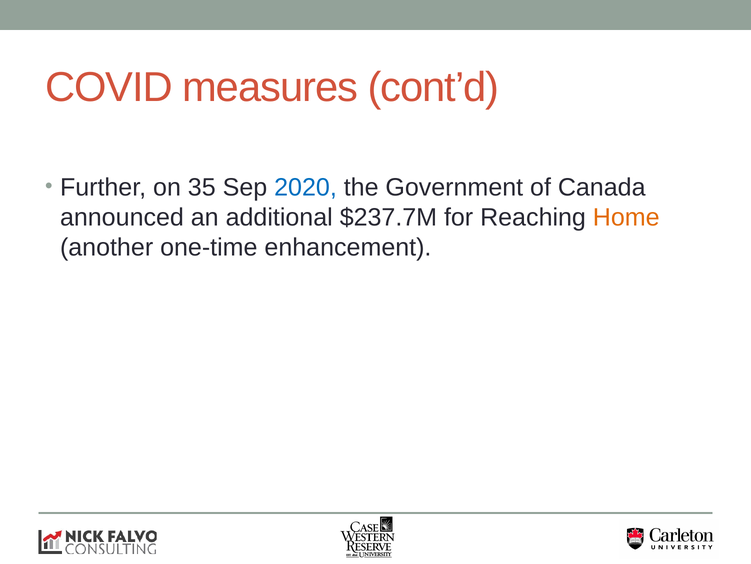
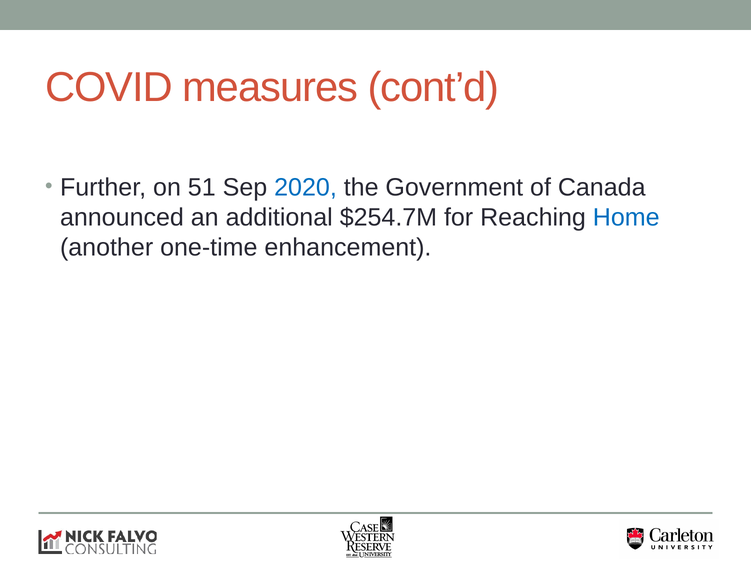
35: 35 -> 51
$237.7M: $237.7M -> $254.7M
Home colour: orange -> blue
